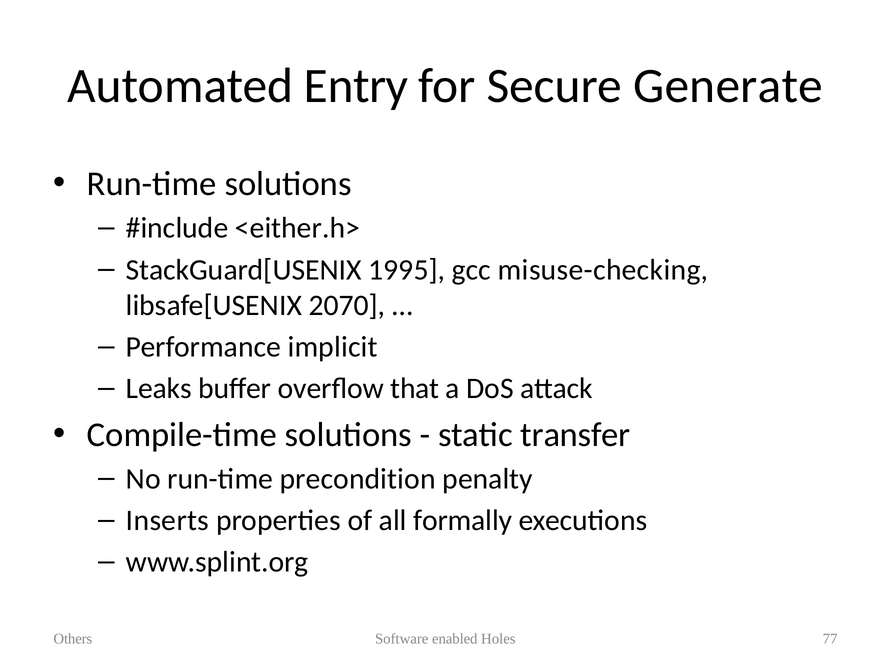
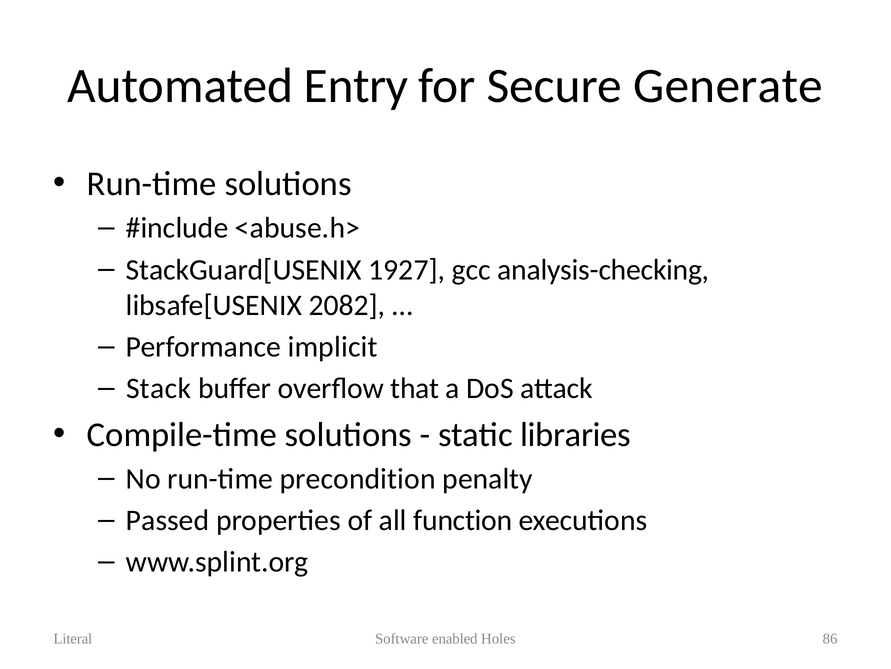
<either.h>: <either.h> -> <abuse.h>
1995: 1995 -> 1927
misuse-checking: misuse-checking -> analysis-checking
2070: 2070 -> 2082
Leaks: Leaks -> Stack
transfer: transfer -> libraries
Inserts: Inserts -> Passed
formally: formally -> function
Others: Others -> Literal
77: 77 -> 86
